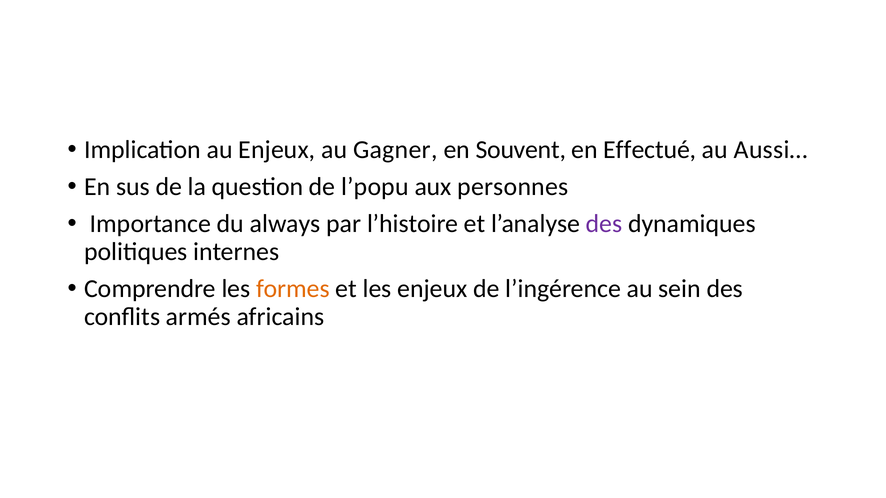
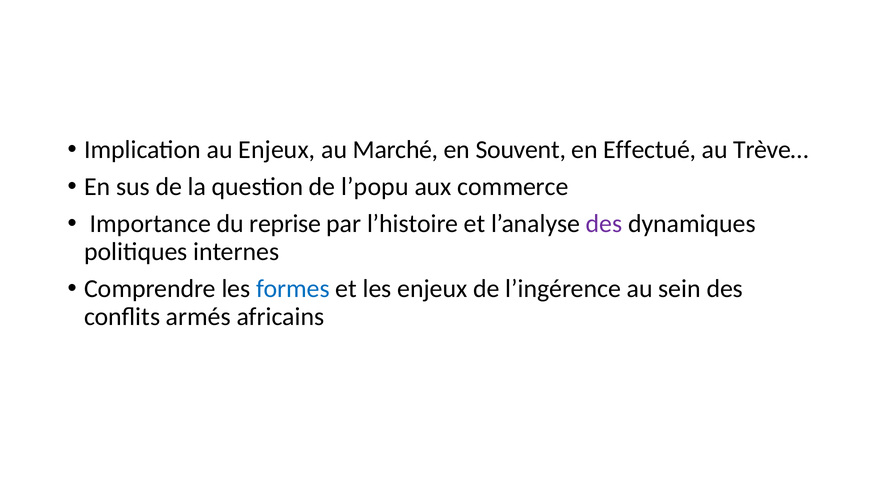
Gagner: Gagner -> Marché
Aussi…: Aussi… -> Trève…
personnes: personnes -> commerce
always: always -> reprise
formes colour: orange -> blue
